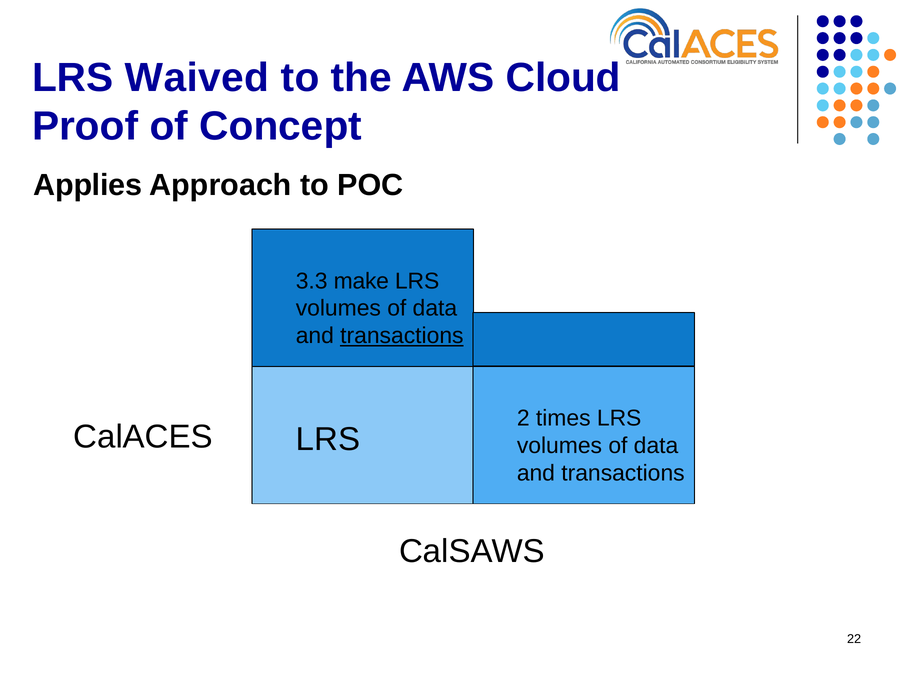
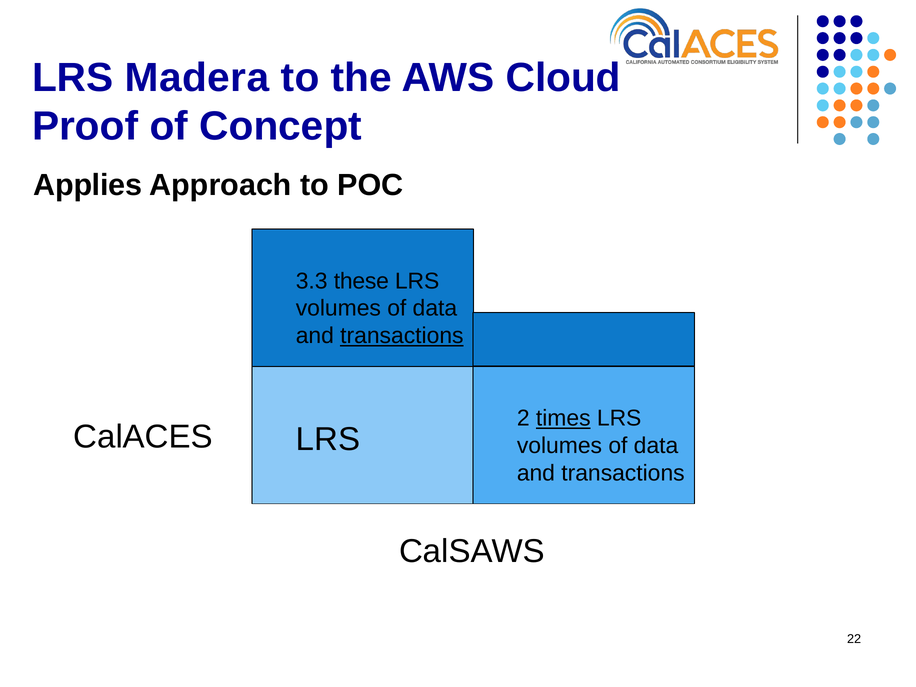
Waived: Waived -> Madera
make: make -> these
times underline: none -> present
